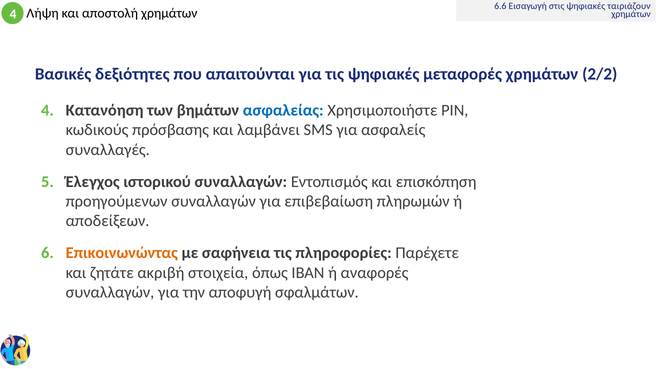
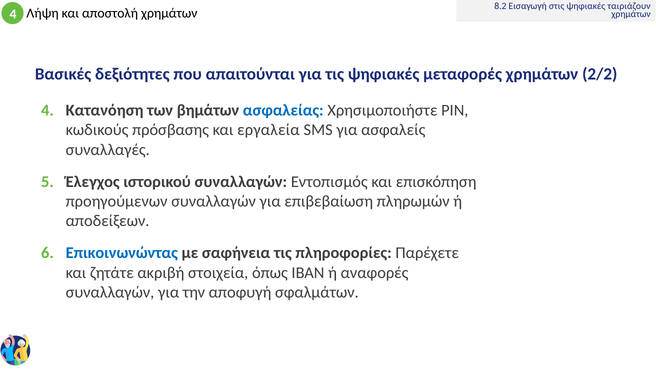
6.6: 6.6 -> 8.2
λαμβάνει: λαμβάνει -> εργαλεία
Επικοινωνώντας colour: orange -> blue
